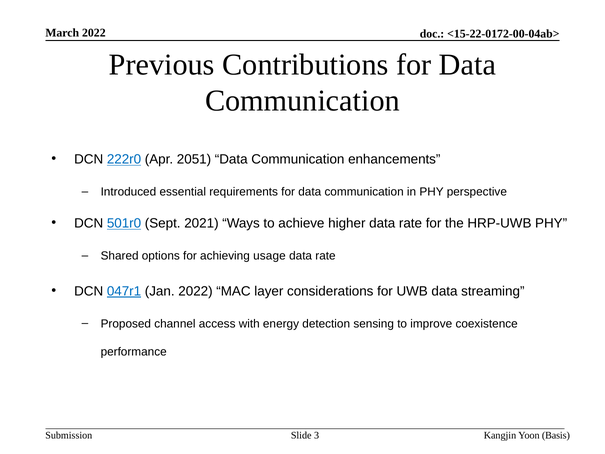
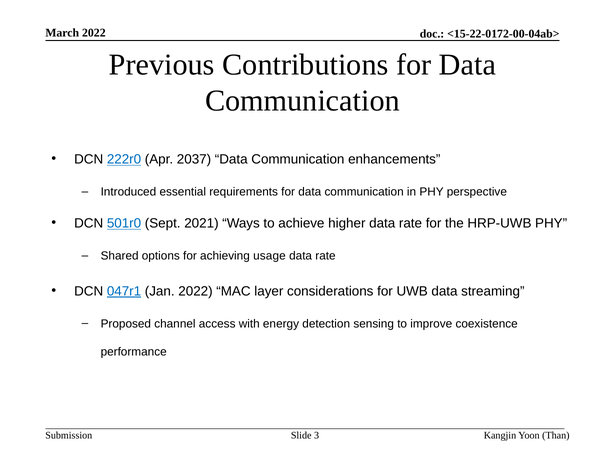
2051: 2051 -> 2037
Basis: Basis -> Than
